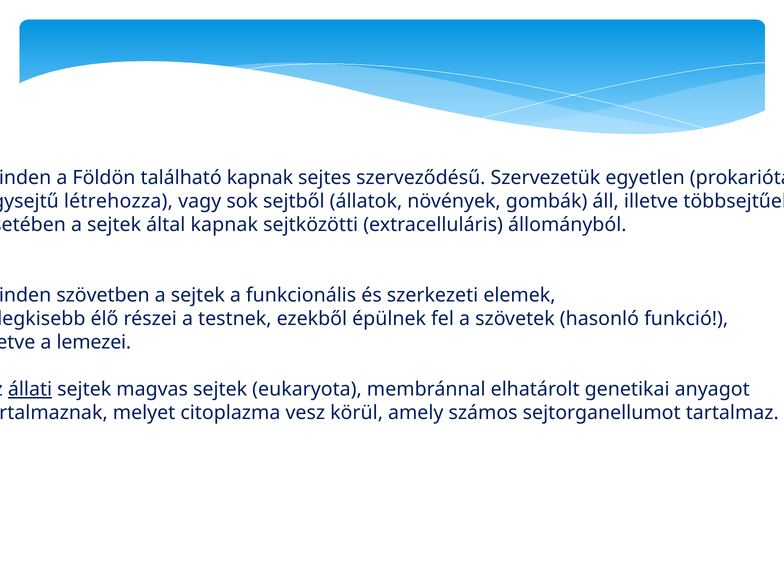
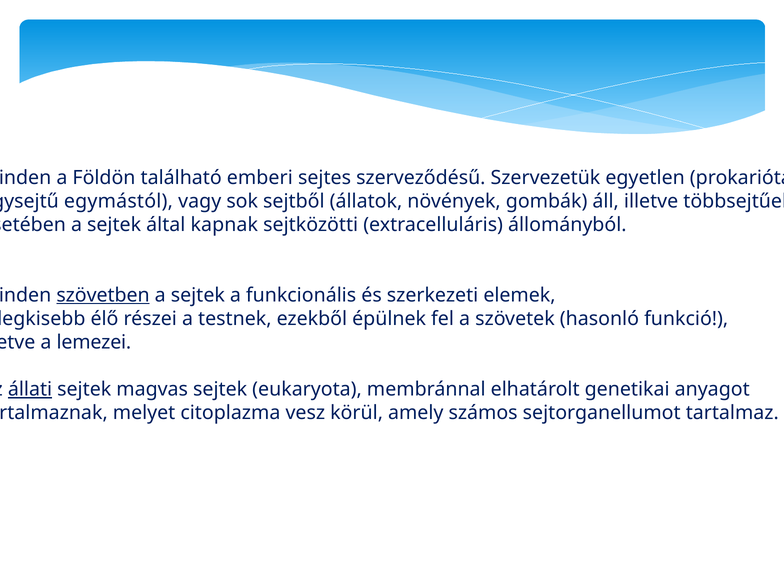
található kapnak: kapnak -> emberi
létrehozza: létrehozza -> egymástól
szövetben underline: none -> present
